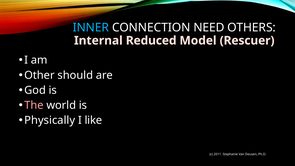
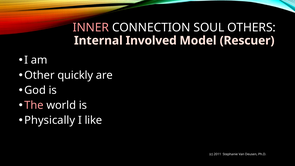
INNER colour: light blue -> pink
NEED: NEED -> SOUL
Reduced: Reduced -> Involved
should: should -> quickly
